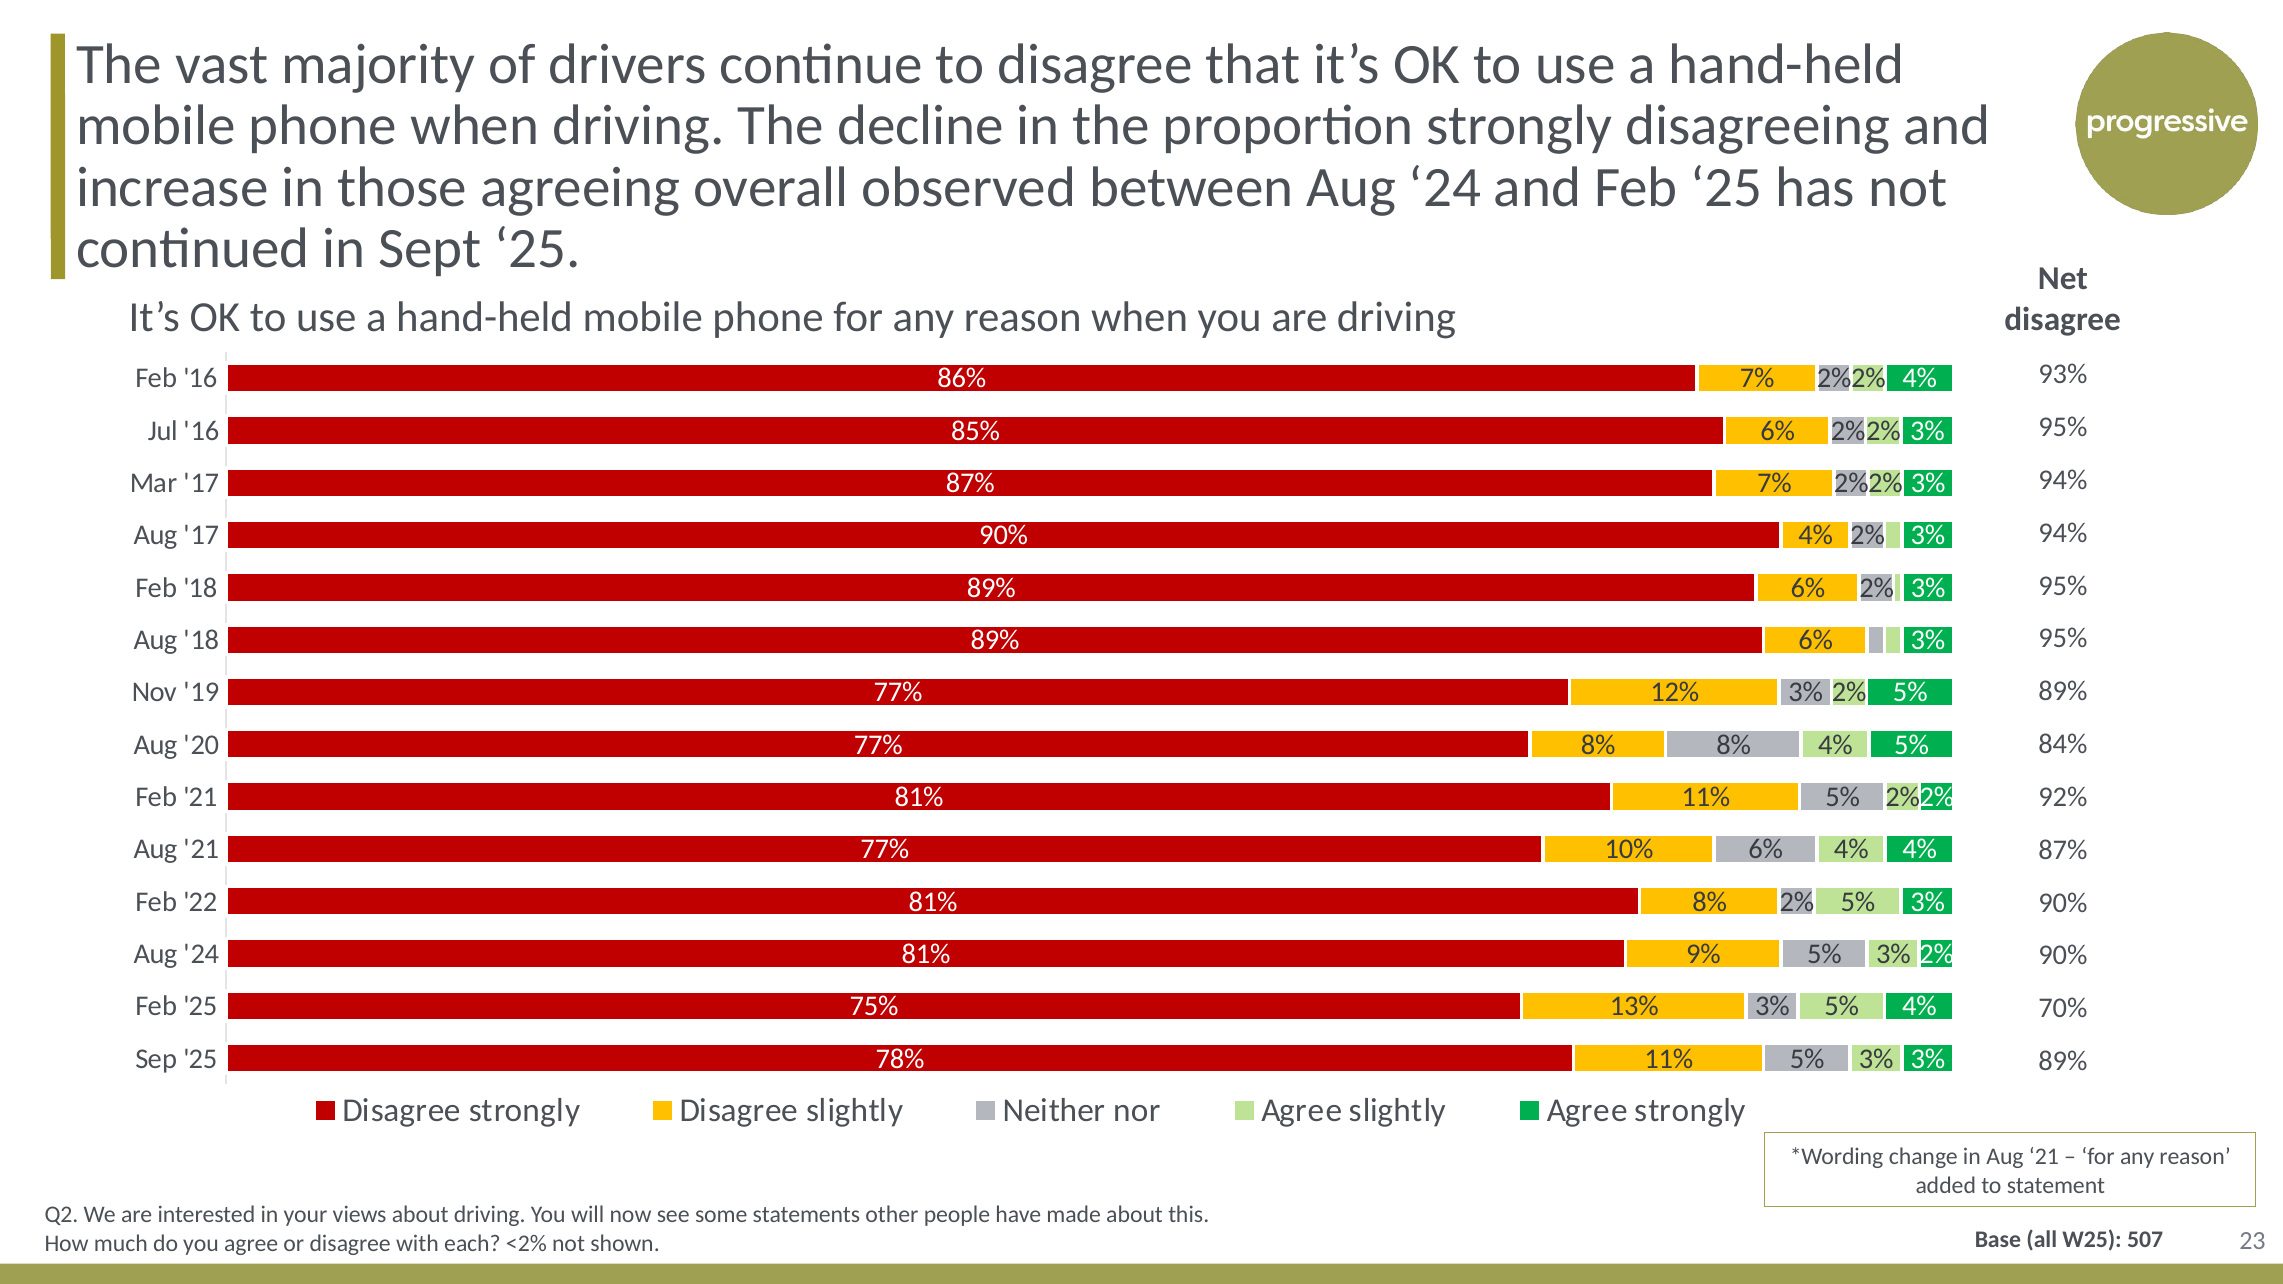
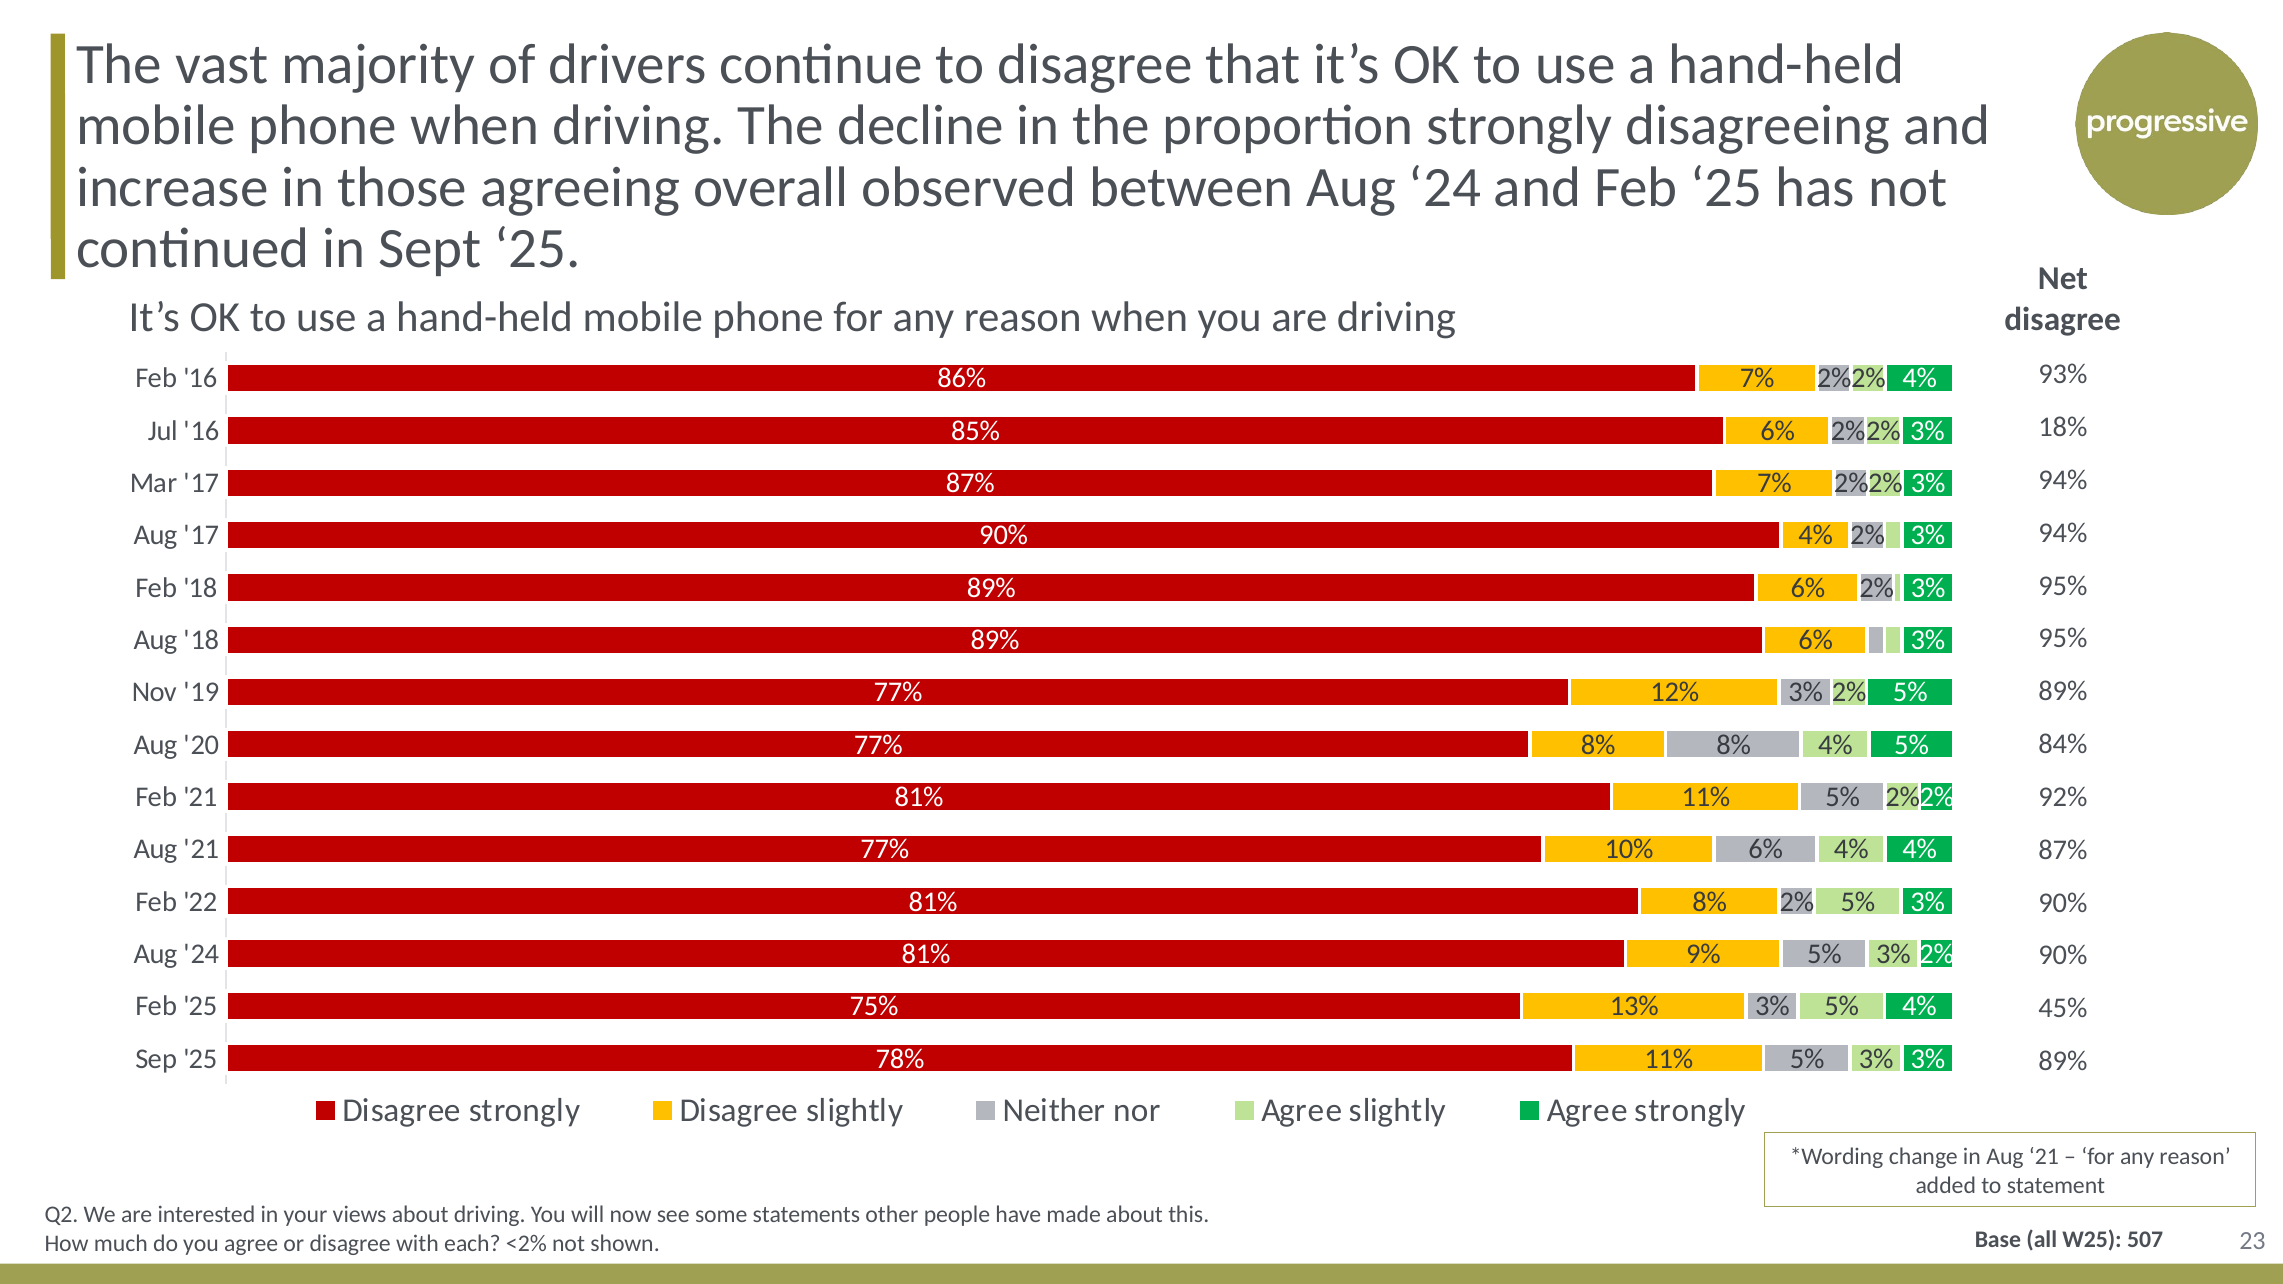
95% at (2063, 427): 95% -> 18%
70%: 70% -> 45%
